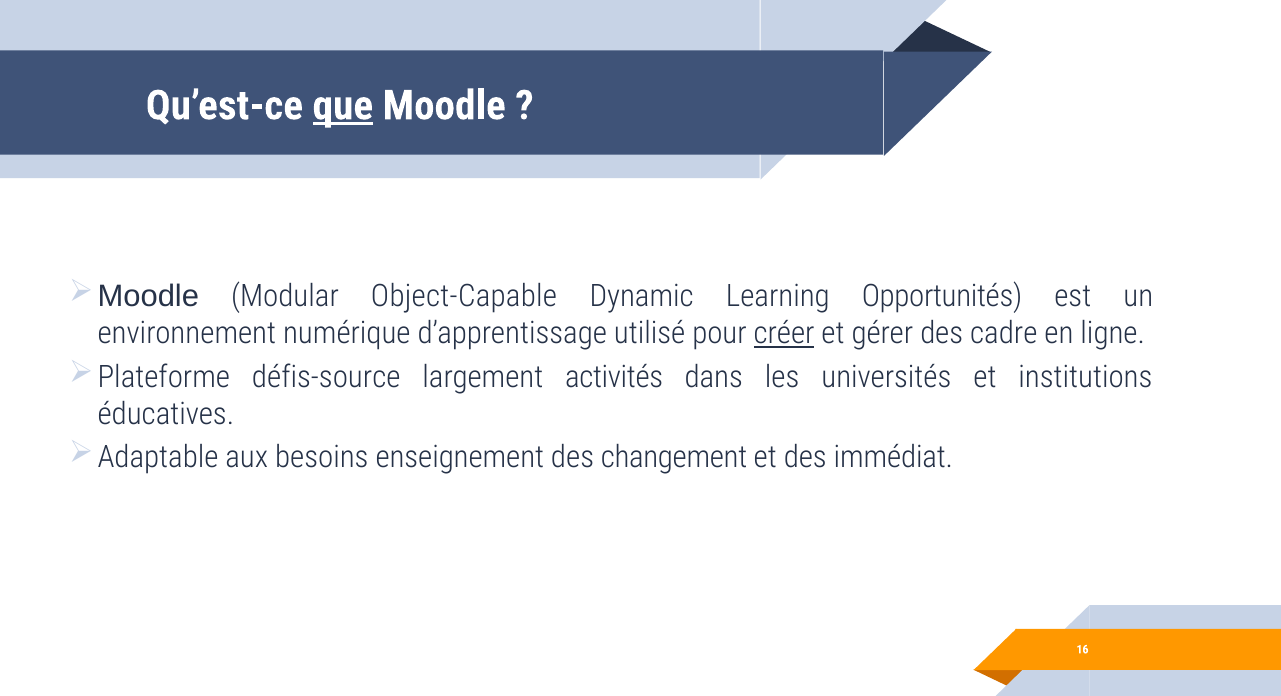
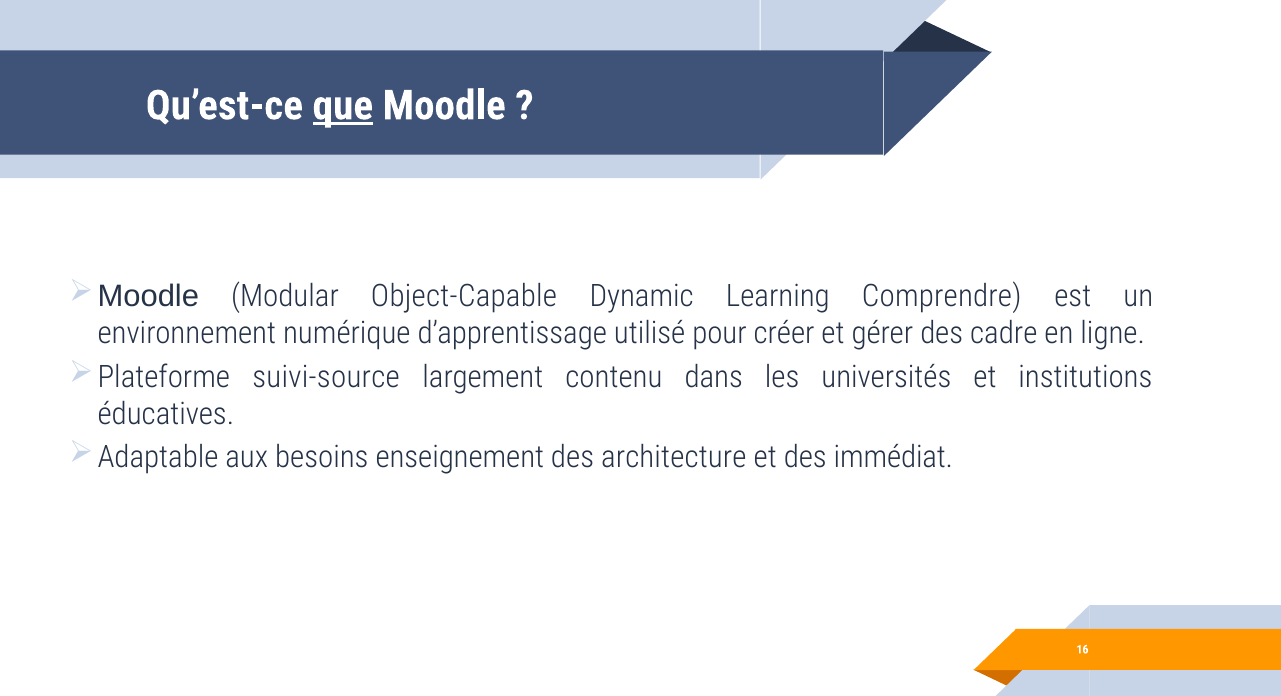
Opportunités: Opportunités -> Comprendre
créer underline: present -> none
défis-source: défis-source -> suivi-source
activités: activités -> contenu
changement: changement -> architecture
